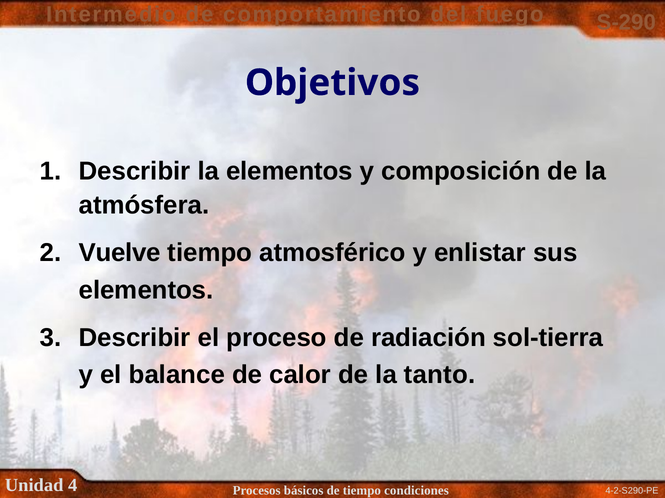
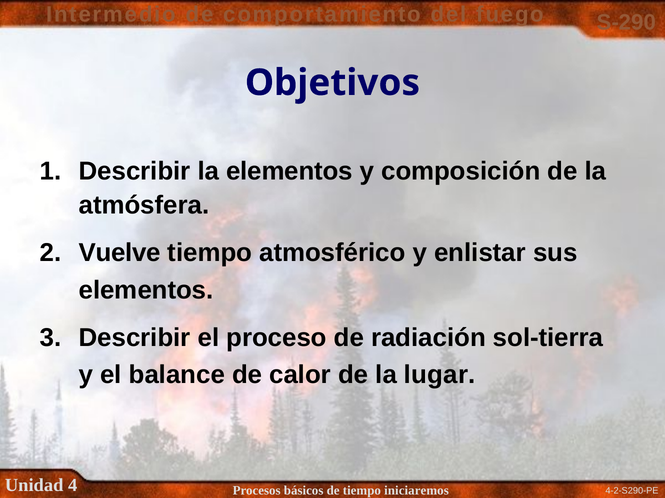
tanto: tanto -> lugar
condiciones: condiciones -> iniciaremos
